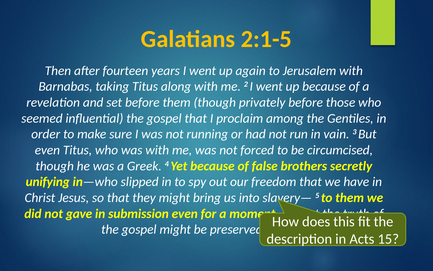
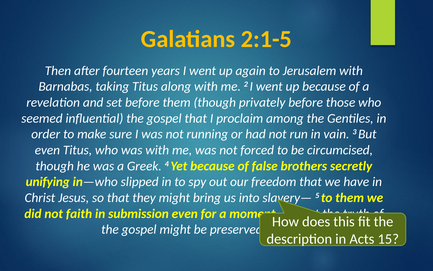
gave: gave -> faith
